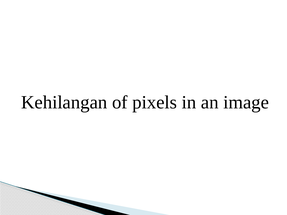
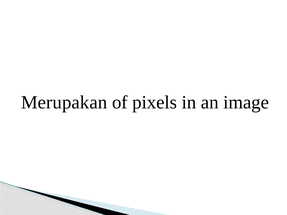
Kehilangan: Kehilangan -> Merupakan
